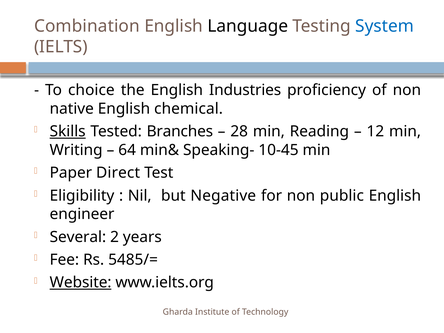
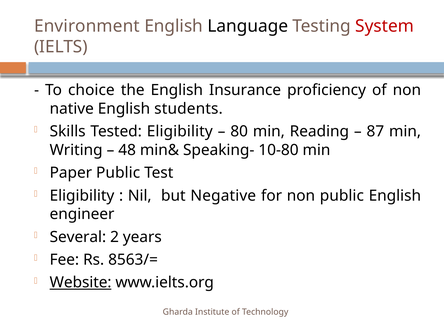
Combination: Combination -> Environment
System colour: blue -> red
Industries: Industries -> Insurance
chemical: chemical -> students
Skills underline: present -> none
Tested Branches: Branches -> Eligibility
28: 28 -> 80
12: 12 -> 87
64: 64 -> 48
10-45: 10-45 -> 10-80
Paper Direct: Direct -> Public
5485/=: 5485/= -> 8563/=
